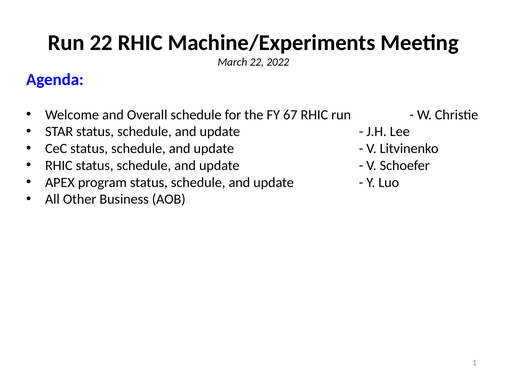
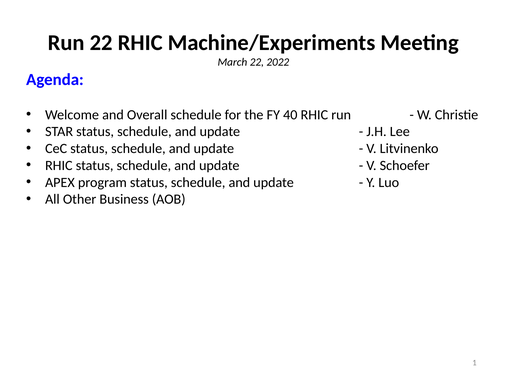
67: 67 -> 40
